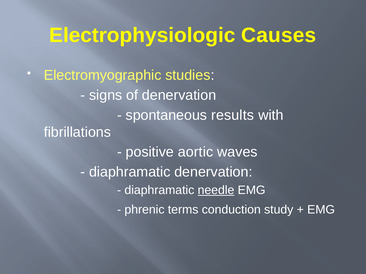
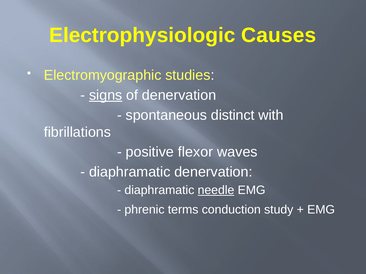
signs underline: none -> present
results: results -> distinct
aortic: aortic -> flexor
